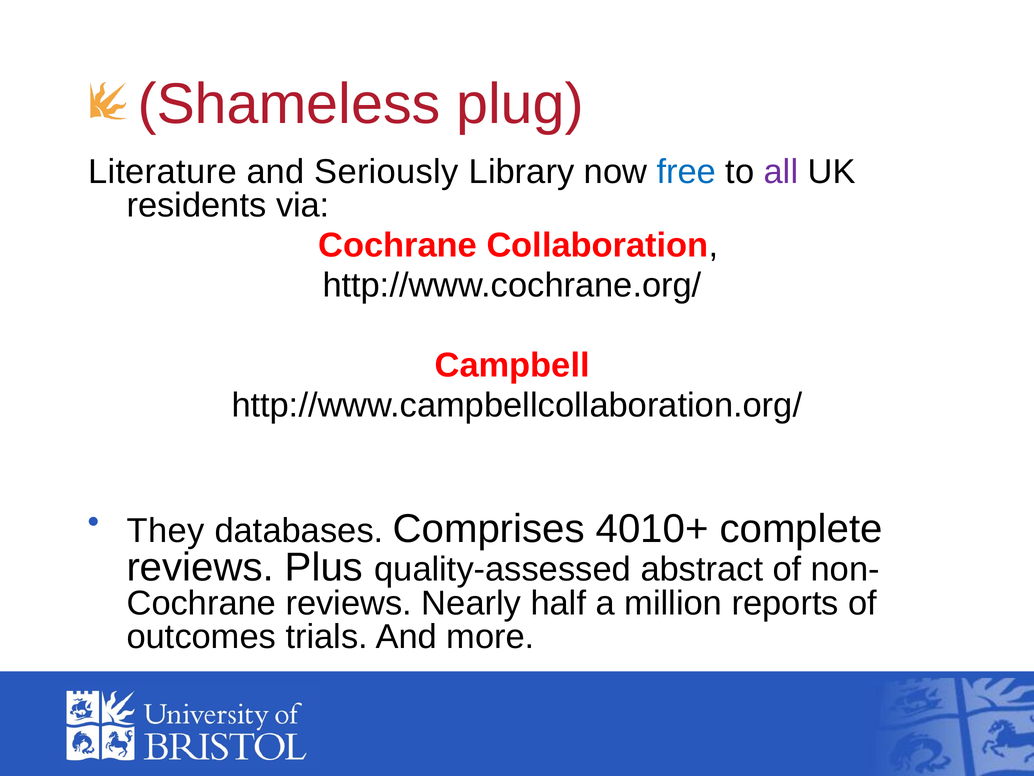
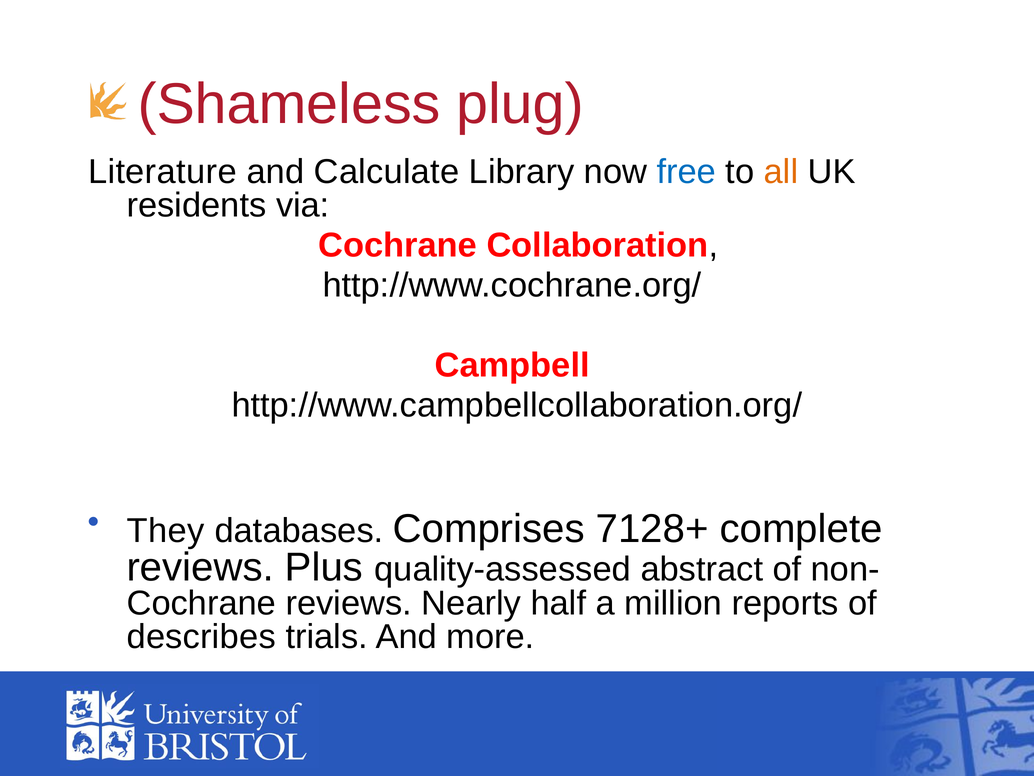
Seriously: Seriously -> Calculate
all colour: purple -> orange
4010+: 4010+ -> 7128+
outcomes: outcomes -> describes
